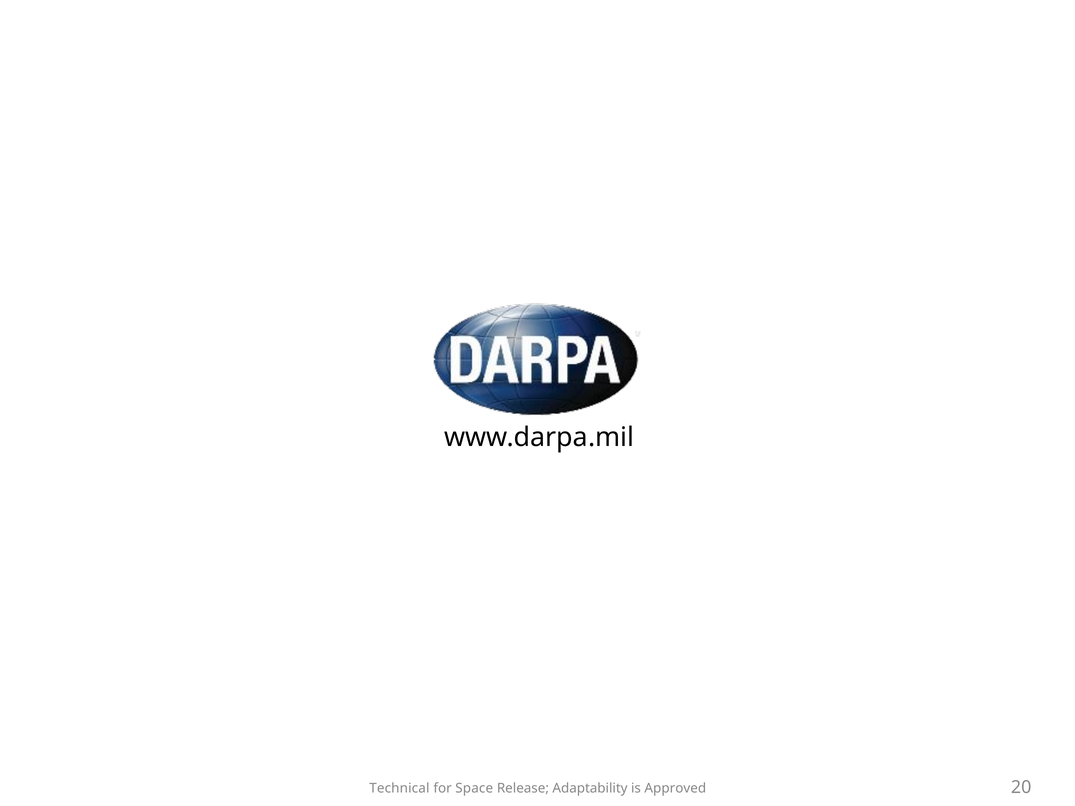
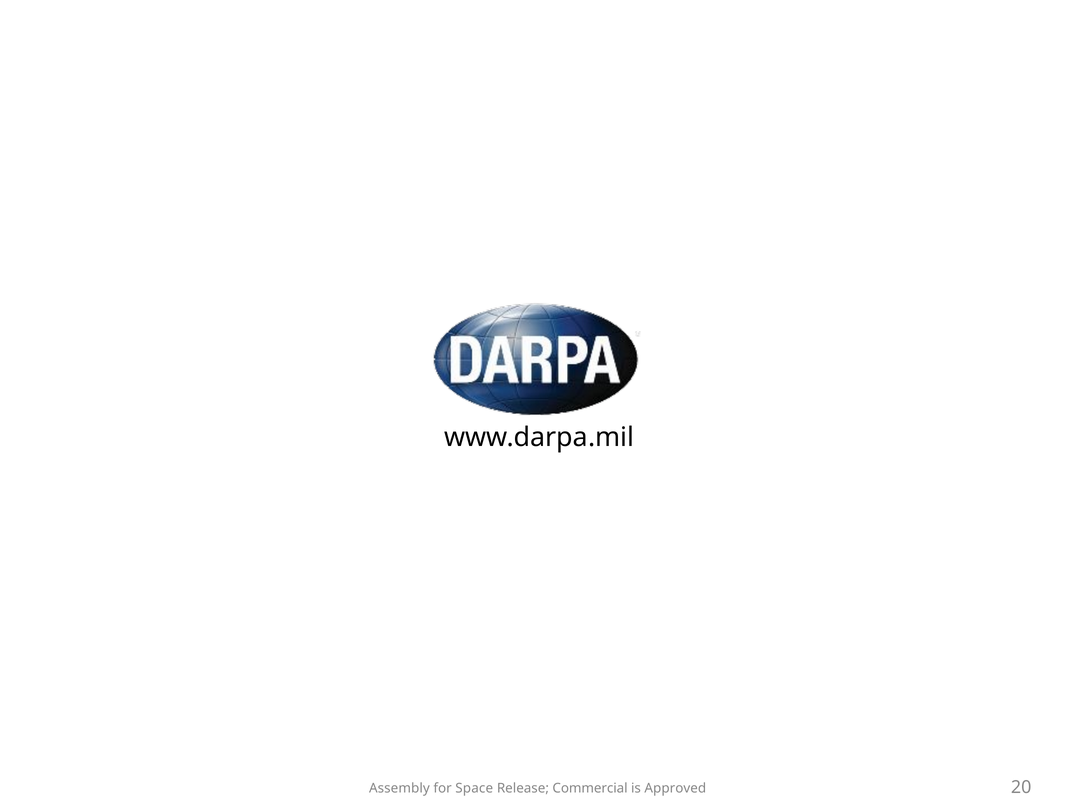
Technical: Technical -> Assembly
Adaptability: Adaptability -> Commercial
